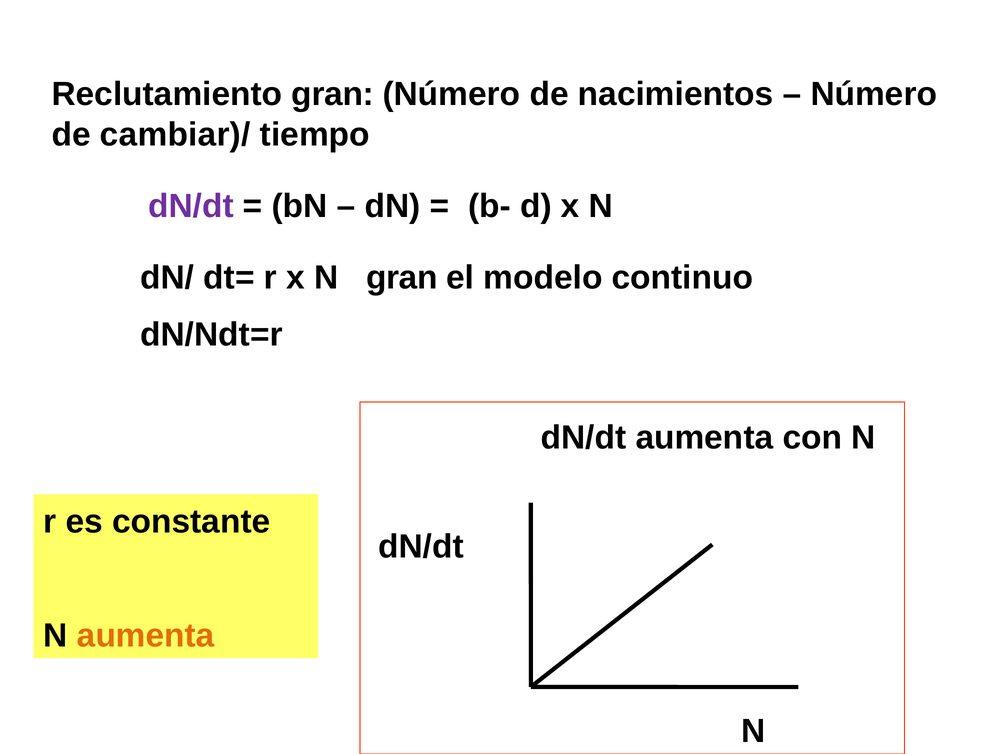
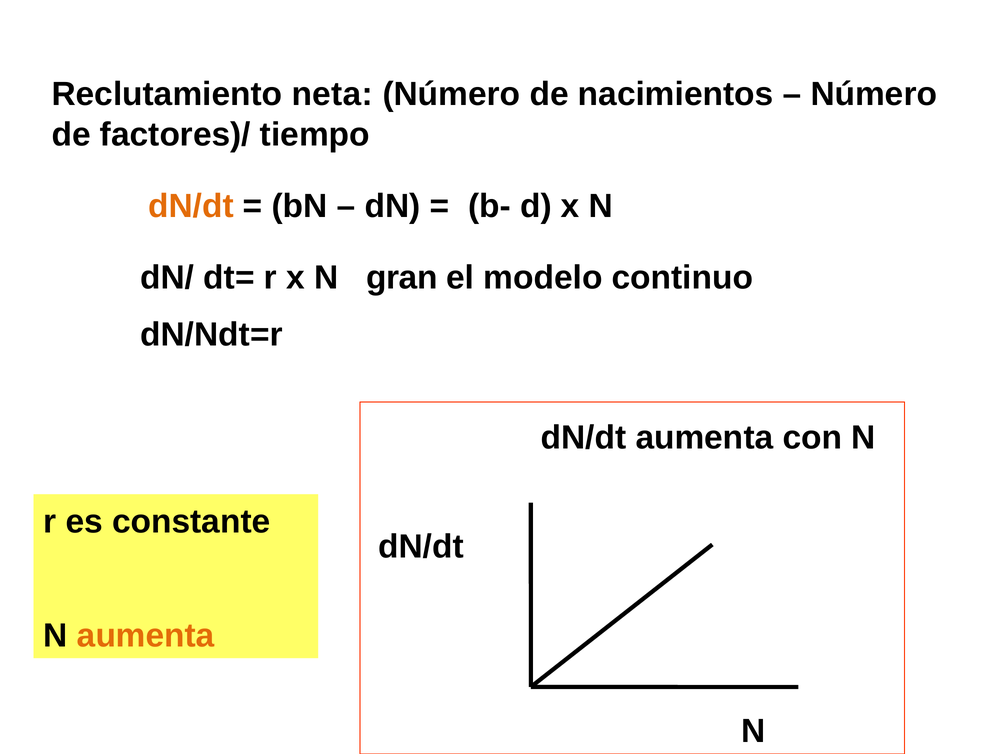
Reclutamiento gran: gran -> neta
cambiar)/: cambiar)/ -> factores)/
dN/dt at (191, 206) colour: purple -> orange
